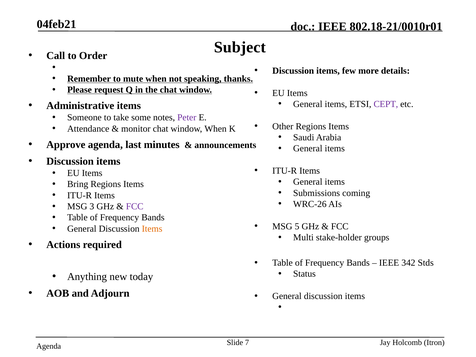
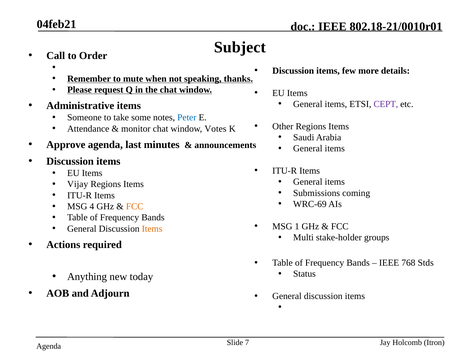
Peter colour: purple -> blue
window When: When -> Votes
Bring: Bring -> Vijay
WRC-26: WRC-26 -> WRC-69
3: 3 -> 4
FCC at (135, 206) colour: purple -> orange
5: 5 -> 1
342: 342 -> 768
